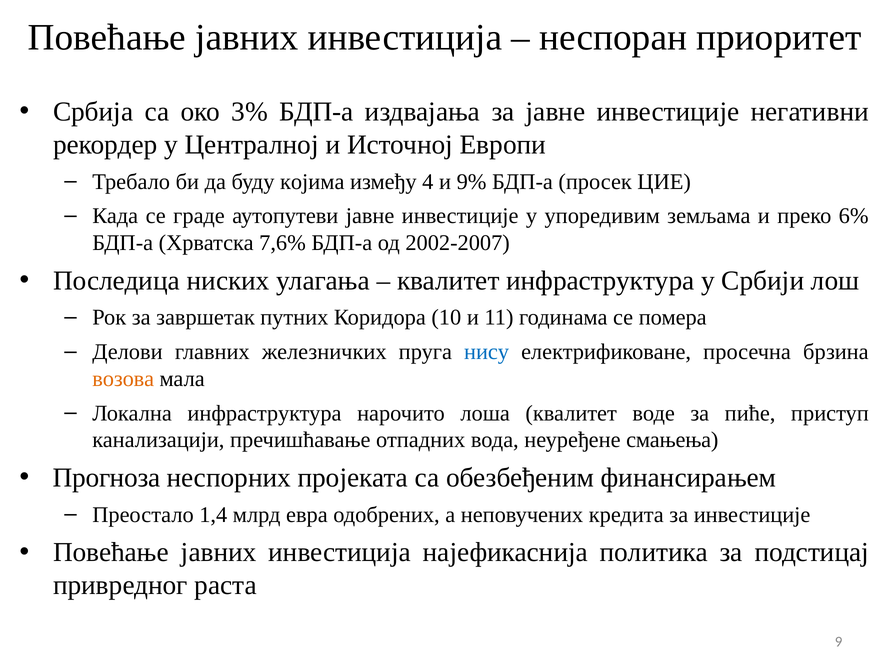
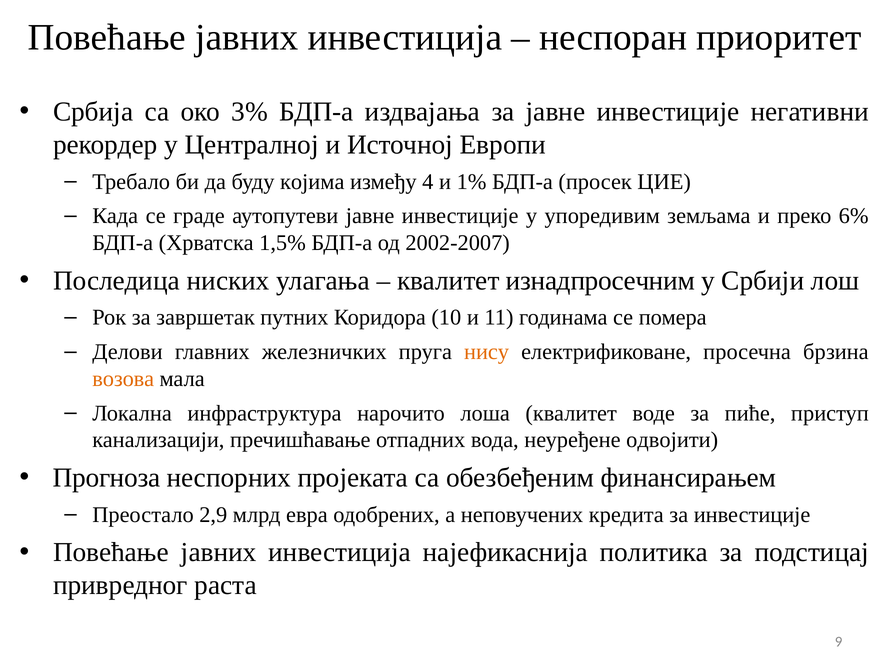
9%: 9% -> 1%
7,6%: 7,6% -> 1,5%
квалитет инфраструктура: инфраструктура -> изнадпросечним
нису colour: blue -> orange
смањења: смањења -> одвојити
1,4: 1,4 -> 2,9
